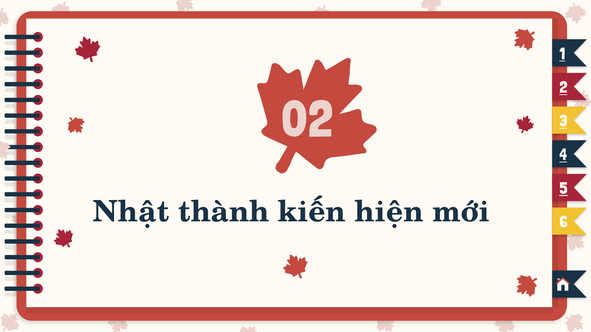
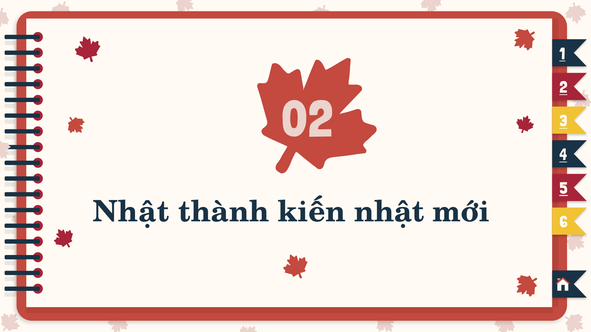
kiến hiện: hiện -> nhật
